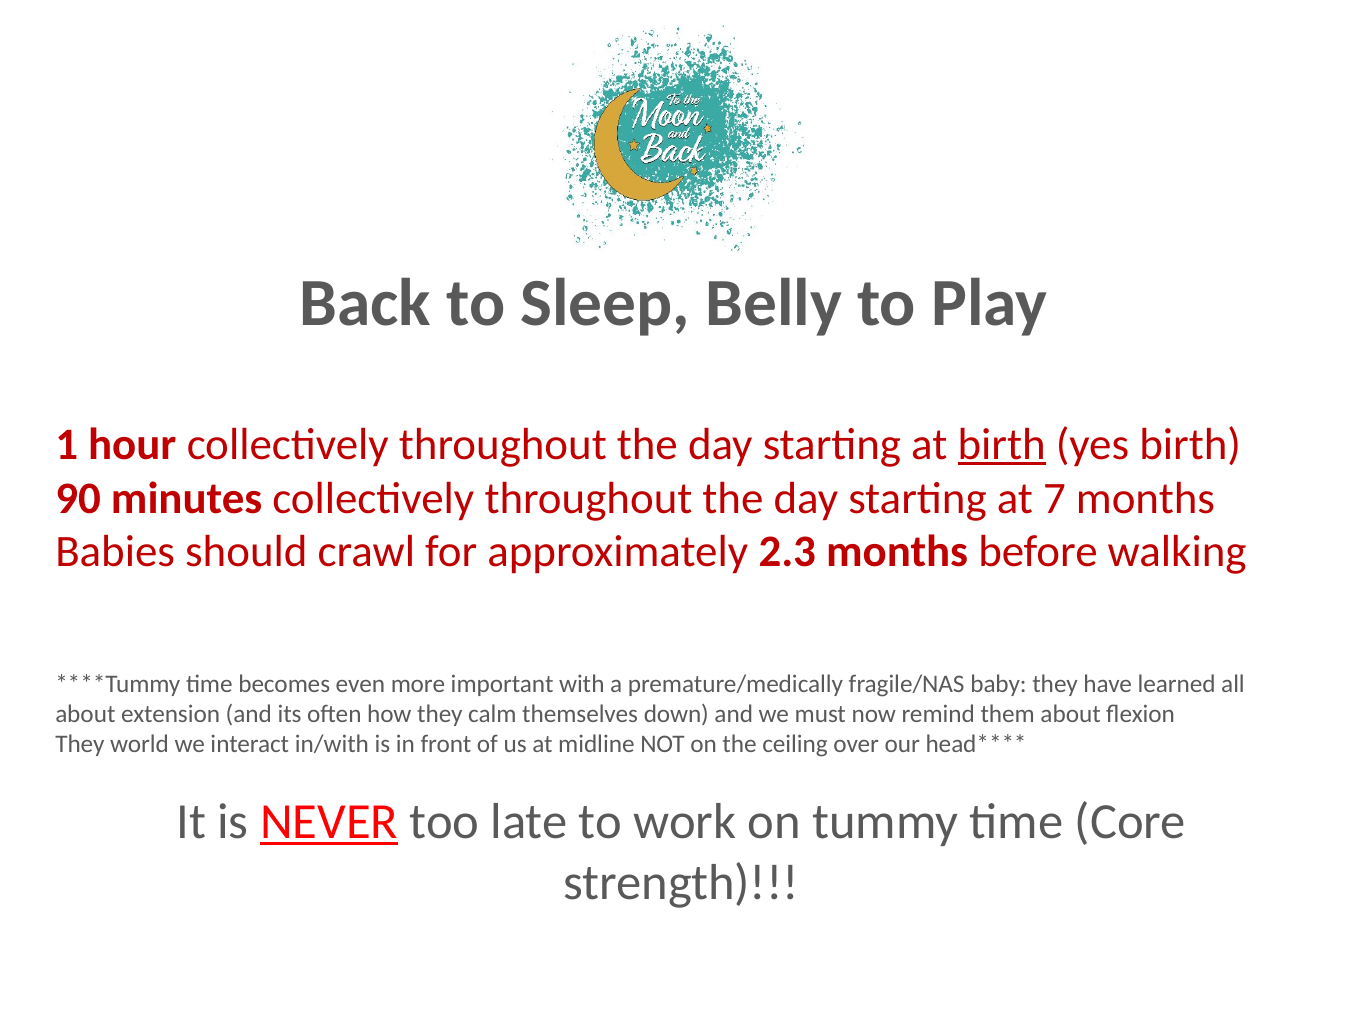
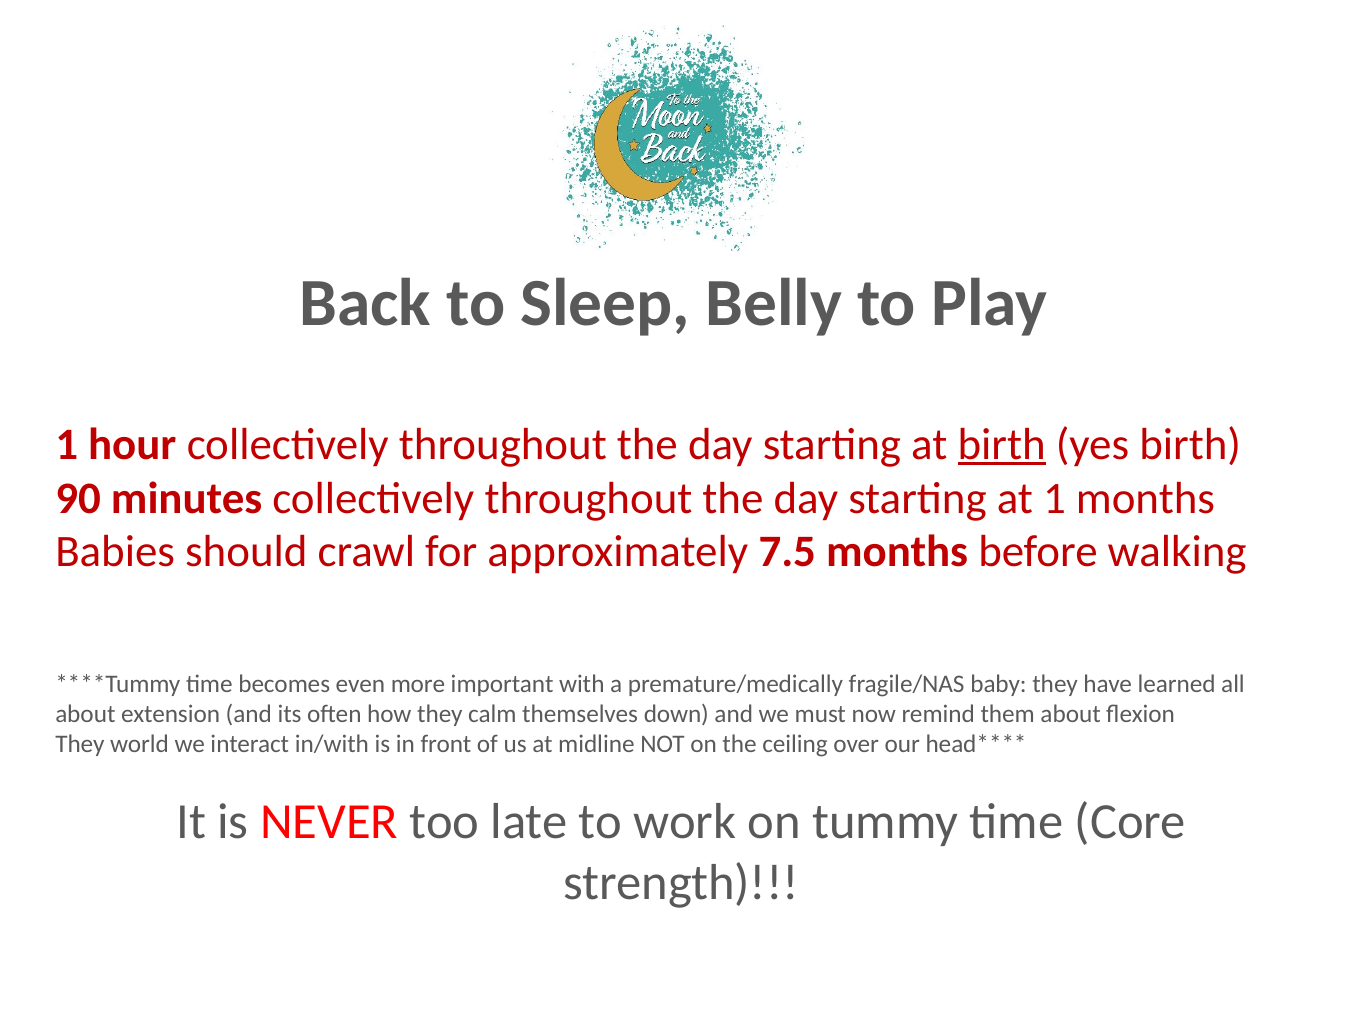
at 7: 7 -> 1
2.3: 2.3 -> 7.5
NEVER underline: present -> none
